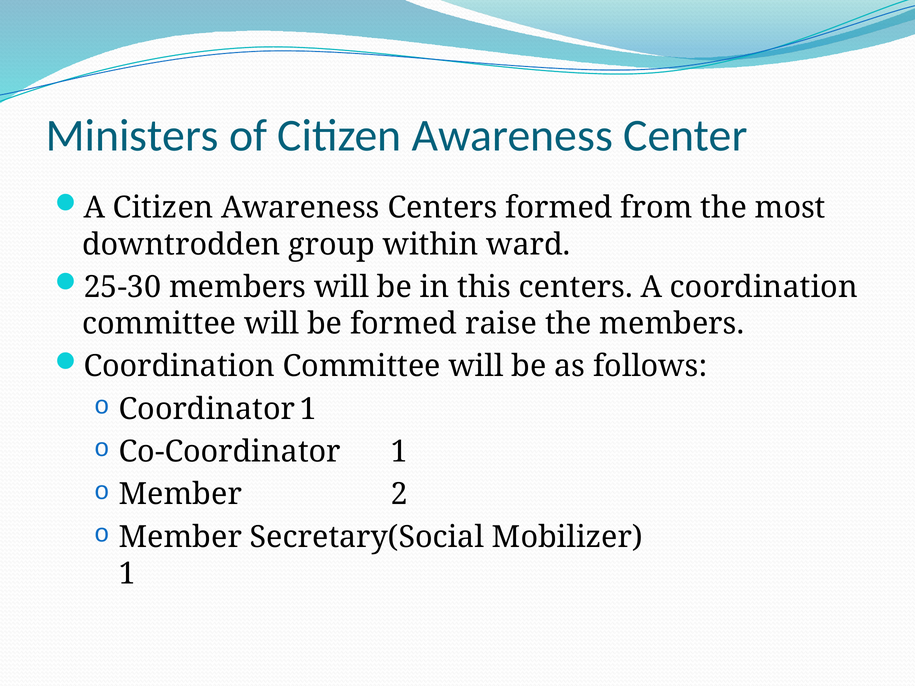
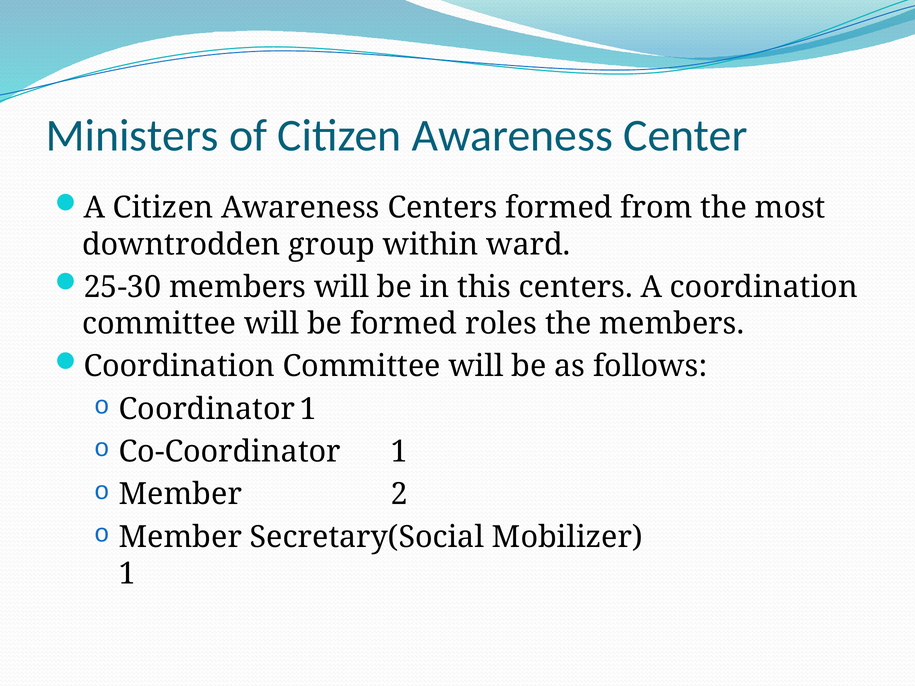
raise: raise -> roles
